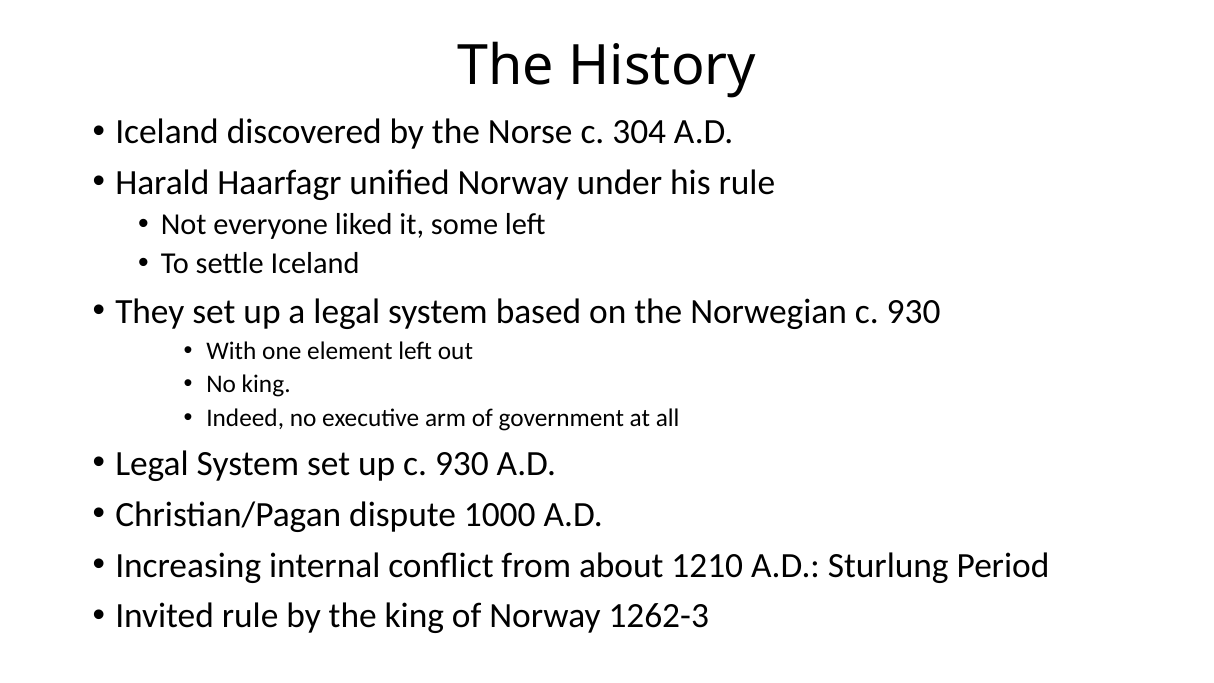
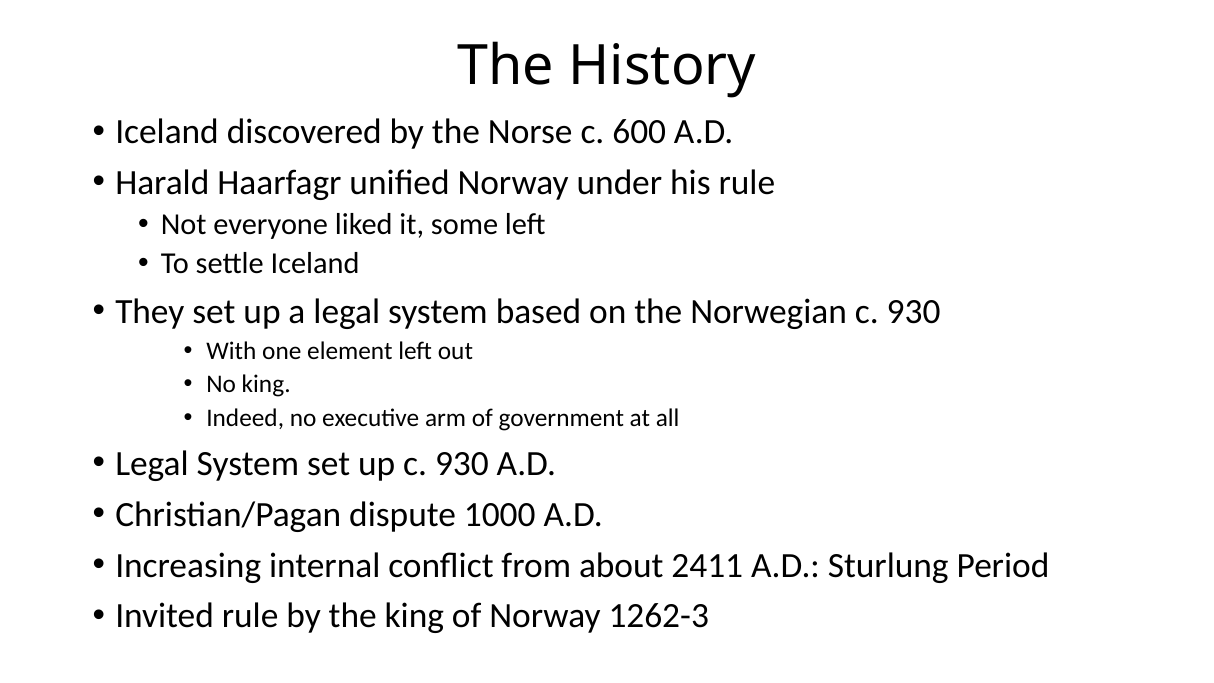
304: 304 -> 600
1210: 1210 -> 2411
